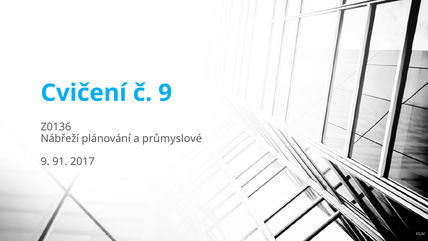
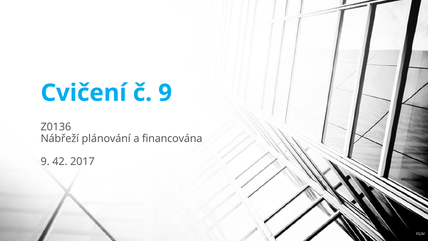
průmyslové: průmyslové -> financována
91: 91 -> 42
